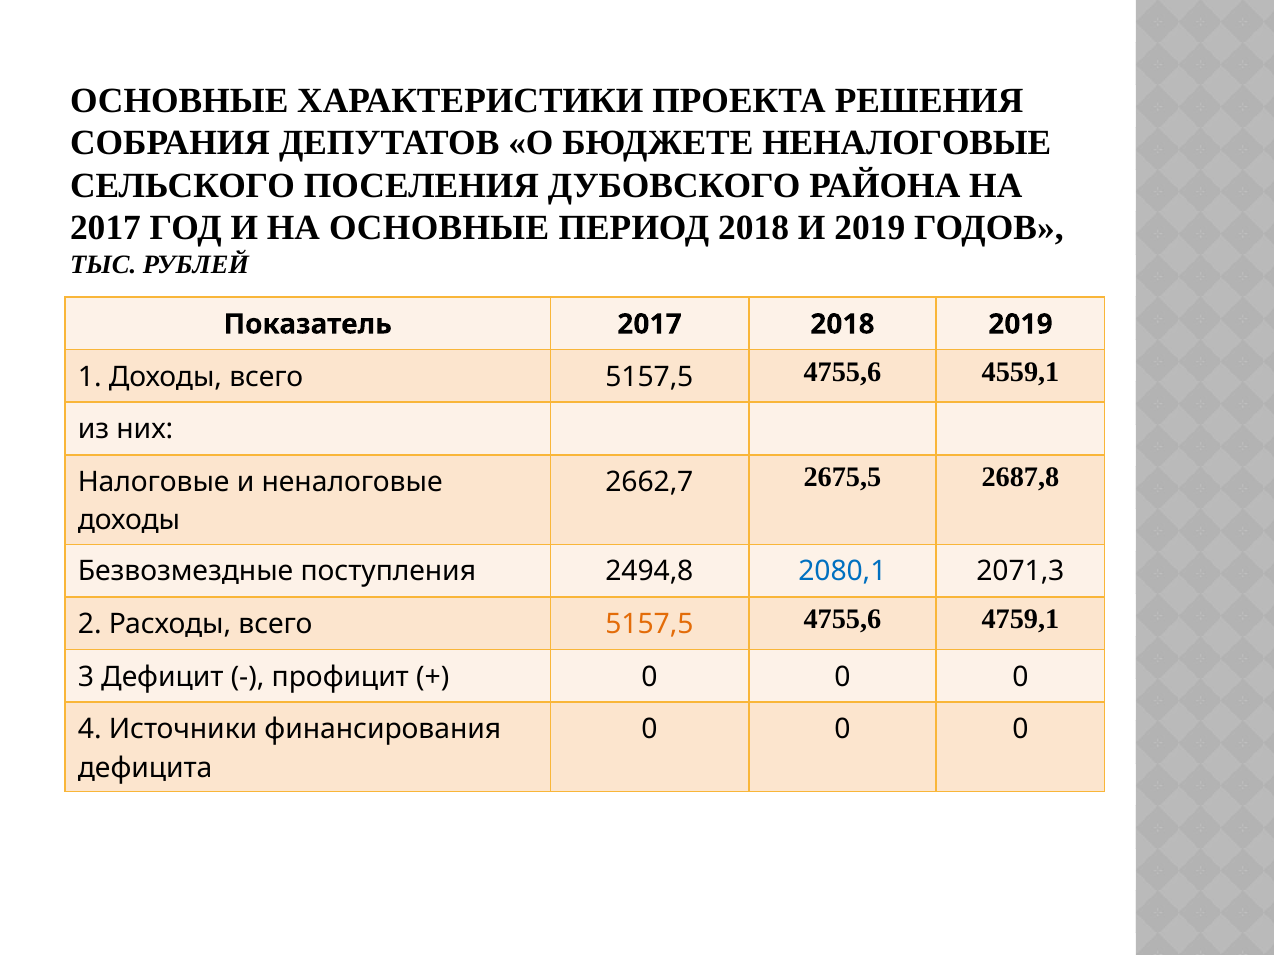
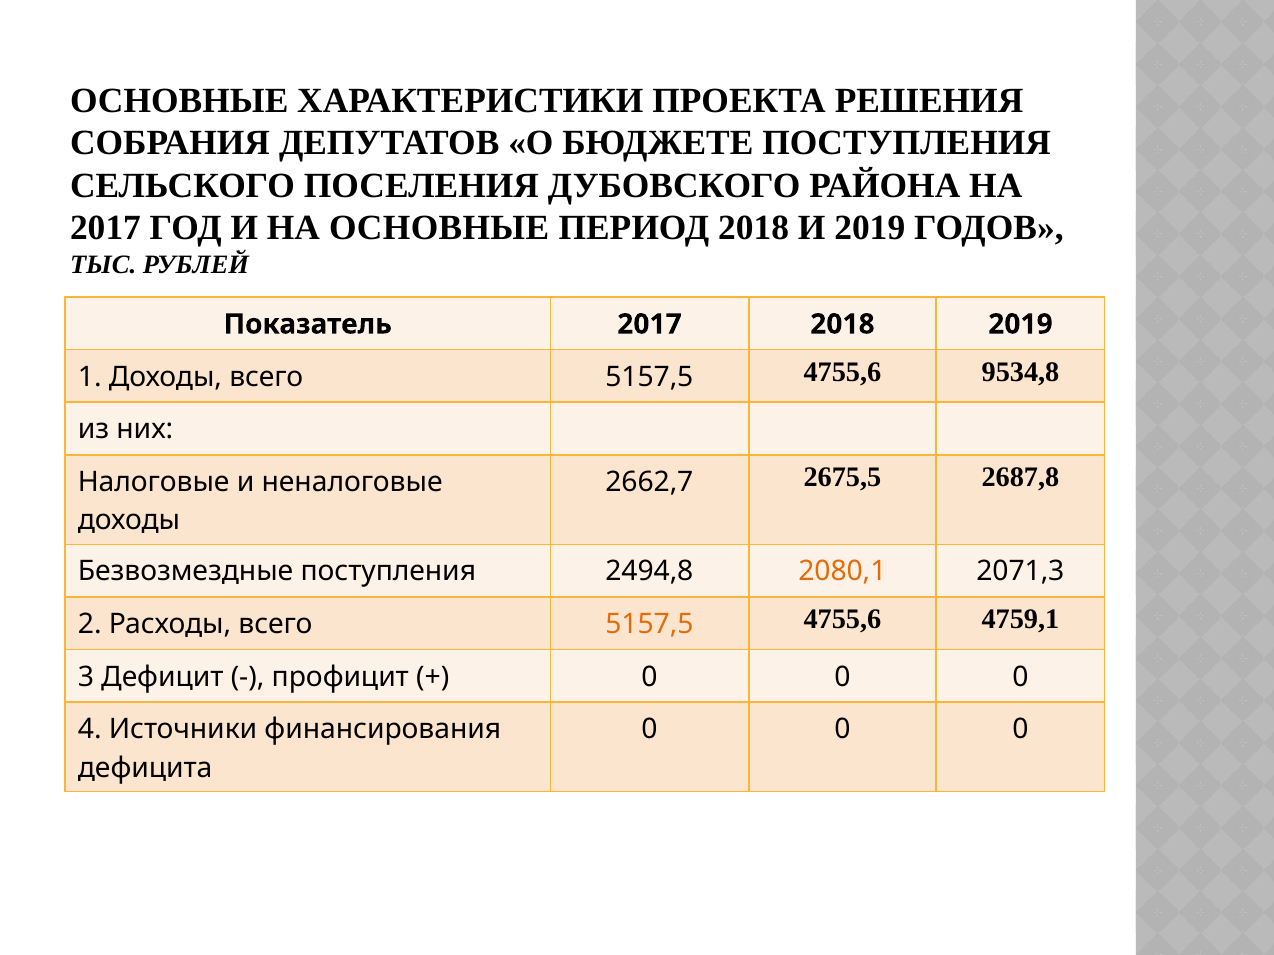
БЮДЖЕТЕ НЕНАЛОГОВЫЕ: НЕНАЛОГОВЫЕ -> ПОСТУПЛЕНИЯ
4559,1: 4559,1 -> 9534,8
2080,1 colour: blue -> orange
